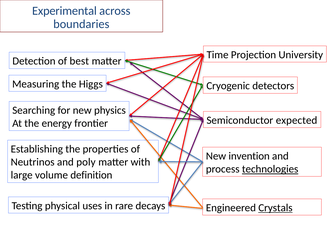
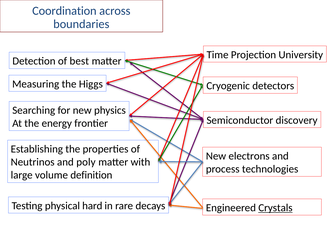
Experimental: Experimental -> Coordination
expected: expected -> discovery
invention: invention -> electrons
technologies underline: present -> none
uses: uses -> hard
